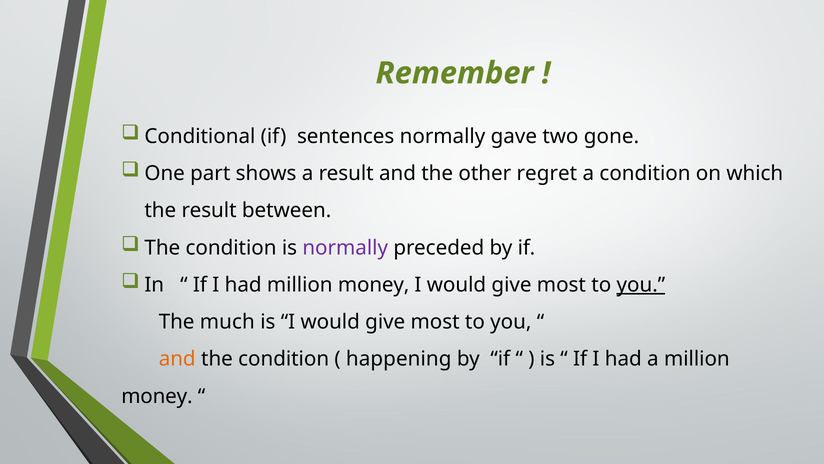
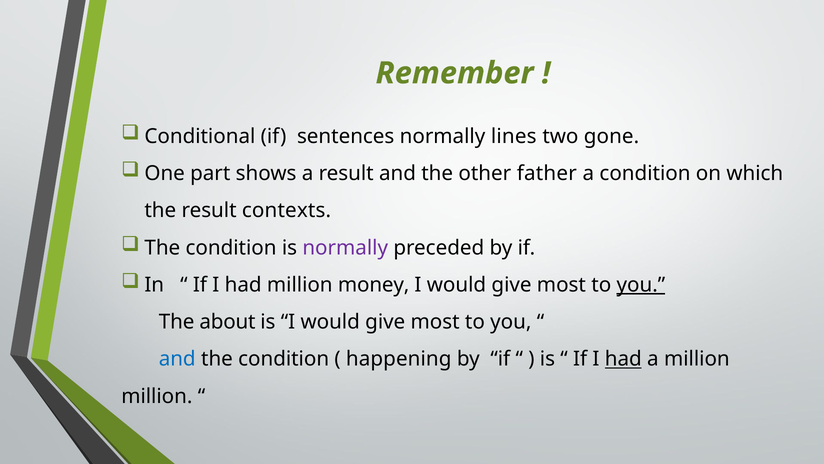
gave: gave -> lines
regret: regret -> father
between: between -> contexts
much: much -> about
and at (177, 359) colour: orange -> blue
had at (623, 359) underline: none -> present
money at (157, 396): money -> million
